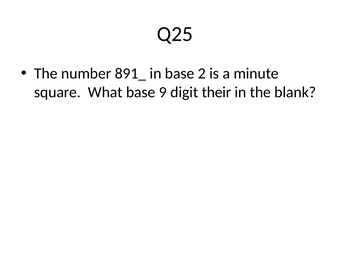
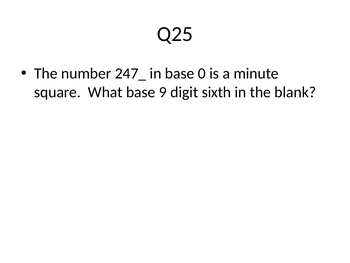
891_: 891_ -> 247_
2: 2 -> 0
their: their -> sixth
